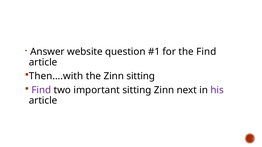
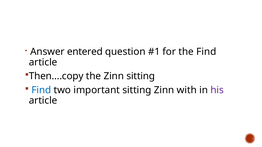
website: website -> entered
Then….with: Then….with -> Then….copy
Find at (41, 90) colour: purple -> blue
next: next -> with
